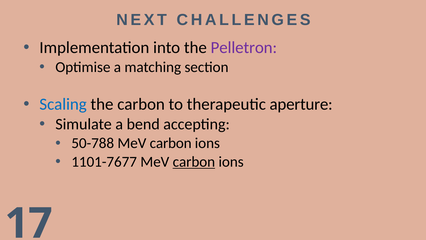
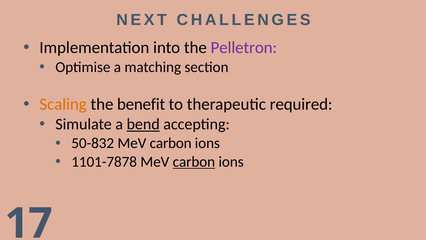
Scaling colour: blue -> orange
the carbon: carbon -> benefit
aperture: aperture -> required
bend underline: none -> present
50-788: 50-788 -> 50-832
1101-7677: 1101-7677 -> 1101-7878
